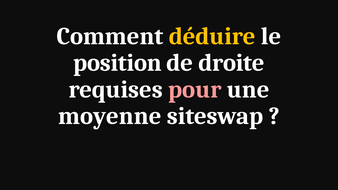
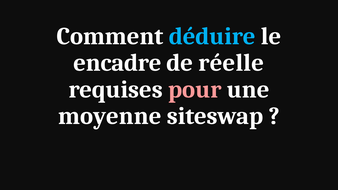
déduire colour: yellow -> light blue
position: position -> encadre
droite: droite -> réelle
